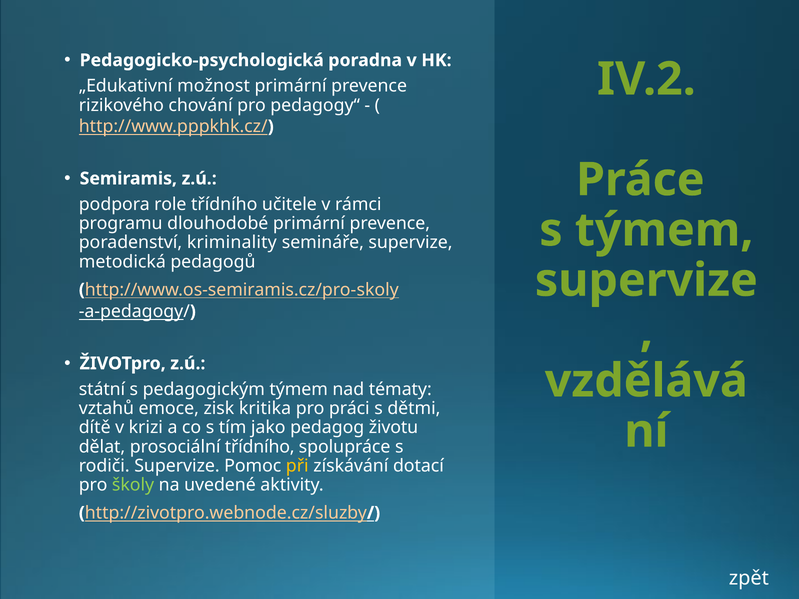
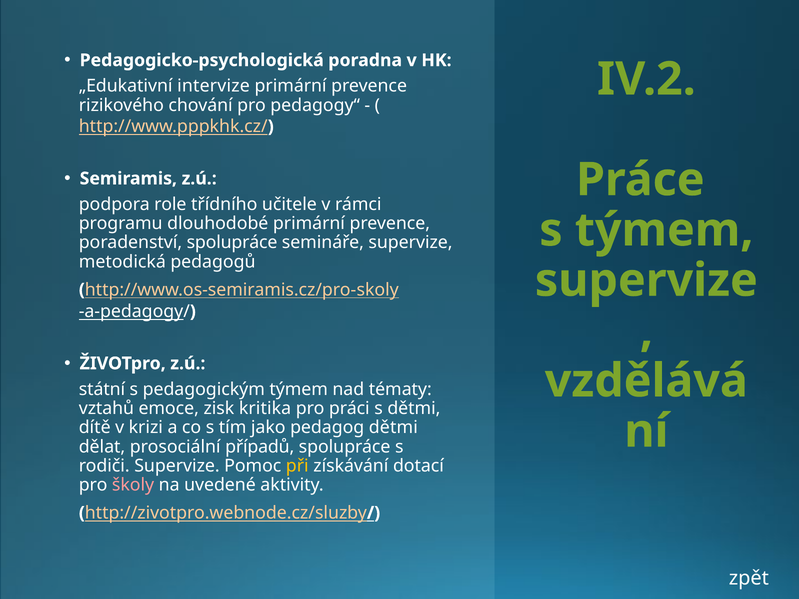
možnost: možnost -> intervize
poradenství kriminality: kriminality -> spolupráce
pedagog životu: životu -> dětmi
prosociální třídního: třídního -> případů
školy colour: light green -> pink
